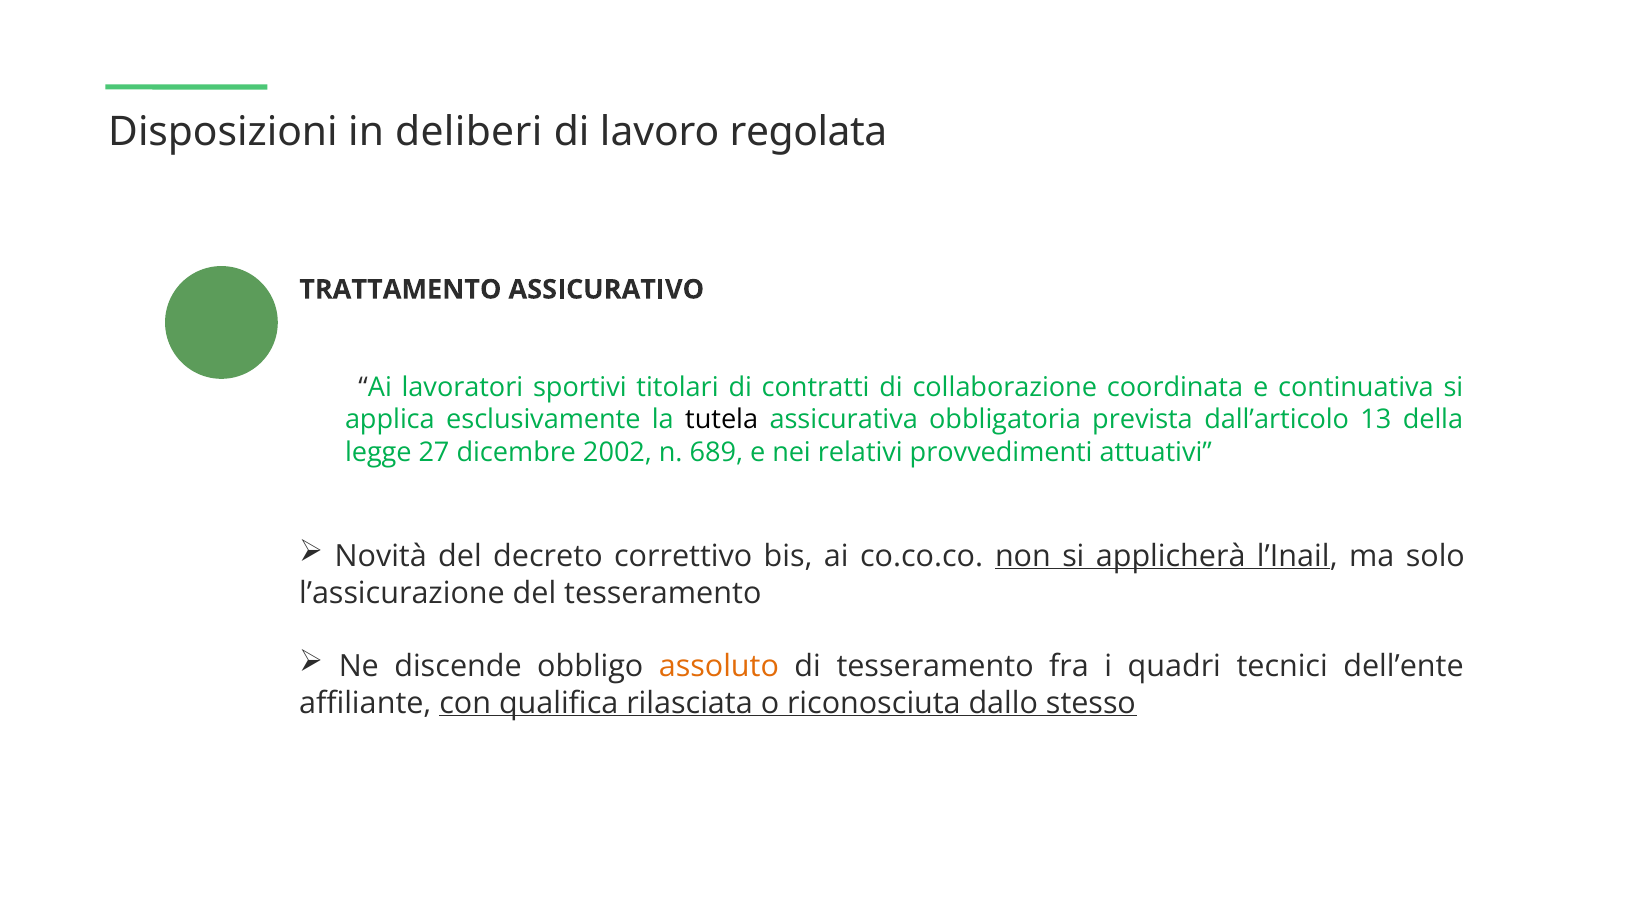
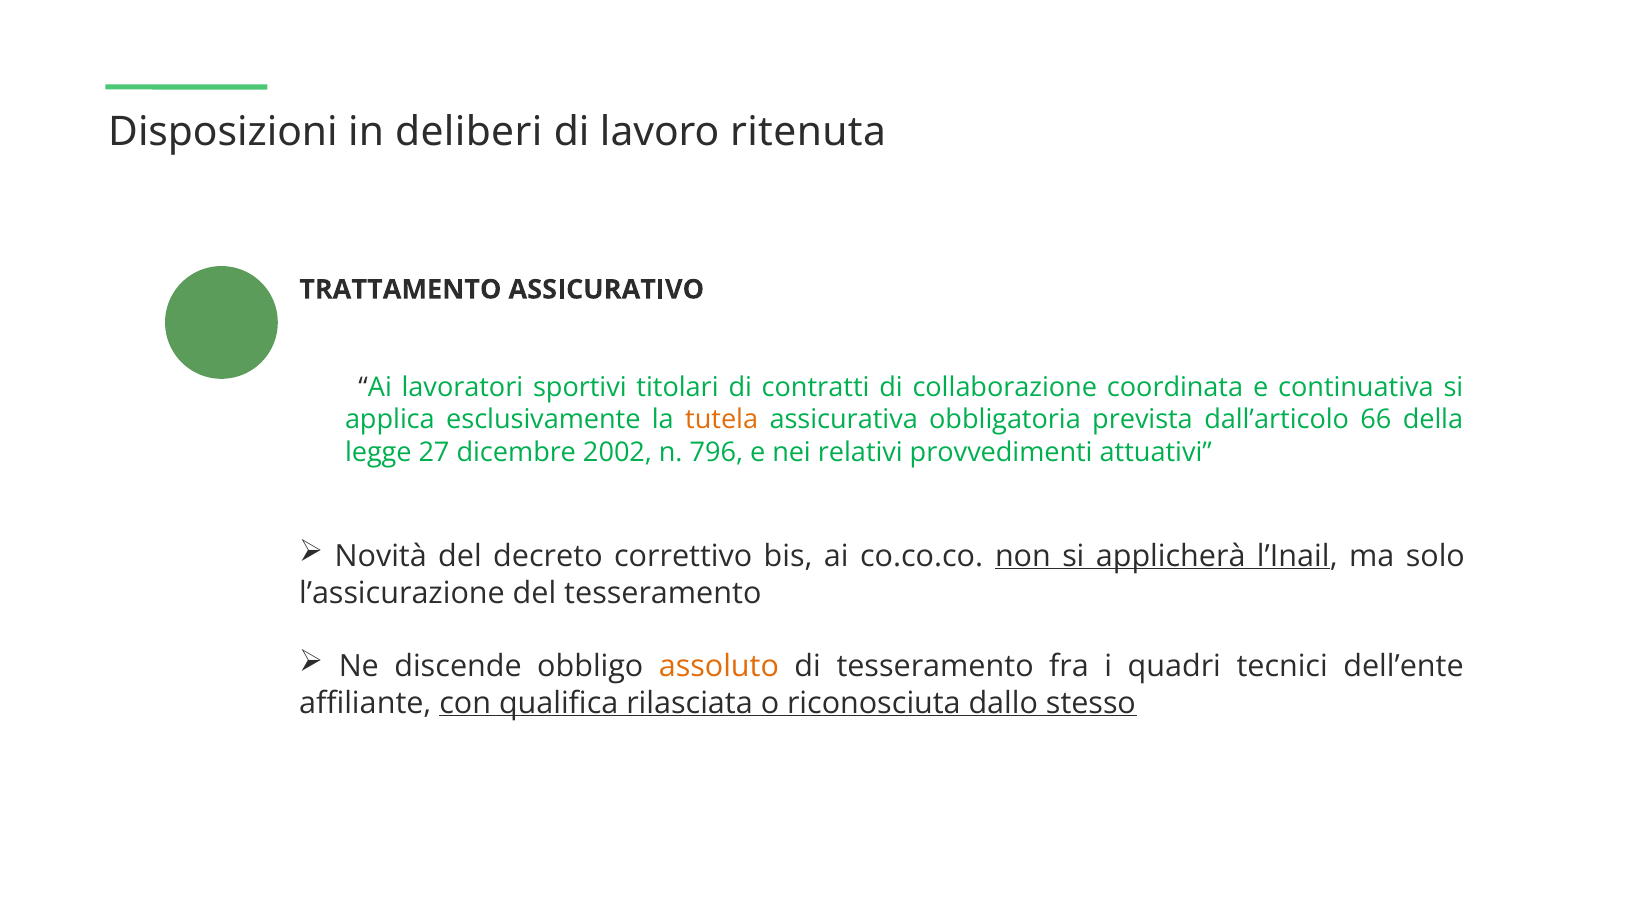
regolata: regolata -> ritenuta
tutela colour: black -> orange
13: 13 -> 66
689: 689 -> 796
